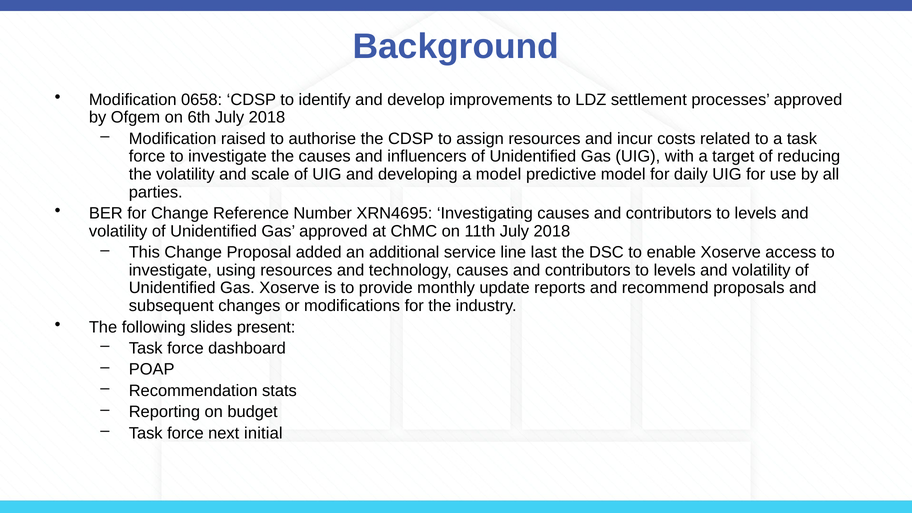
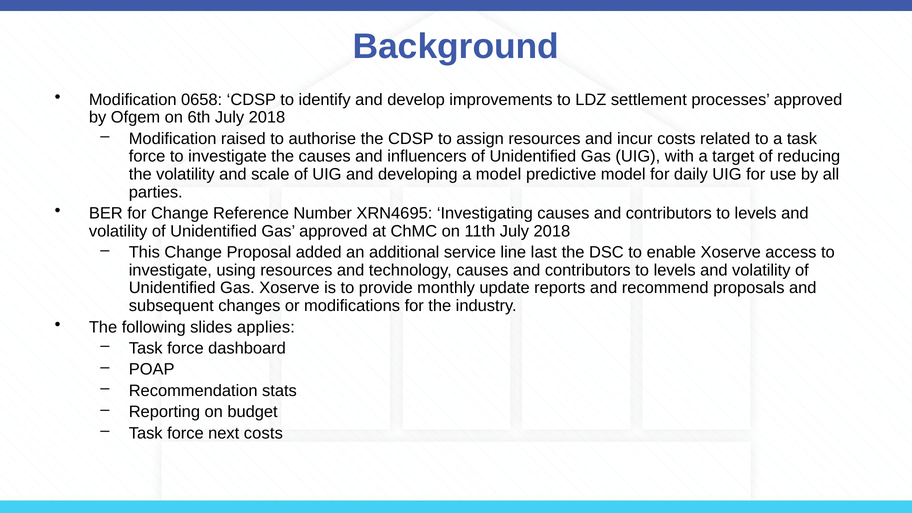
present: present -> applies
next initial: initial -> costs
